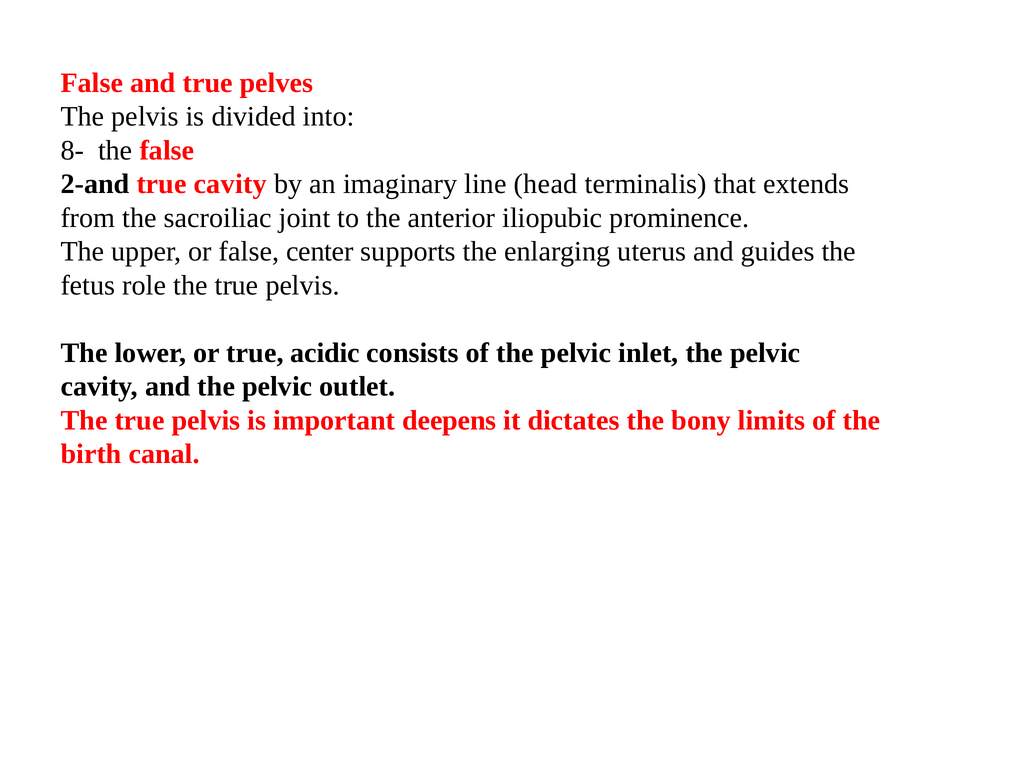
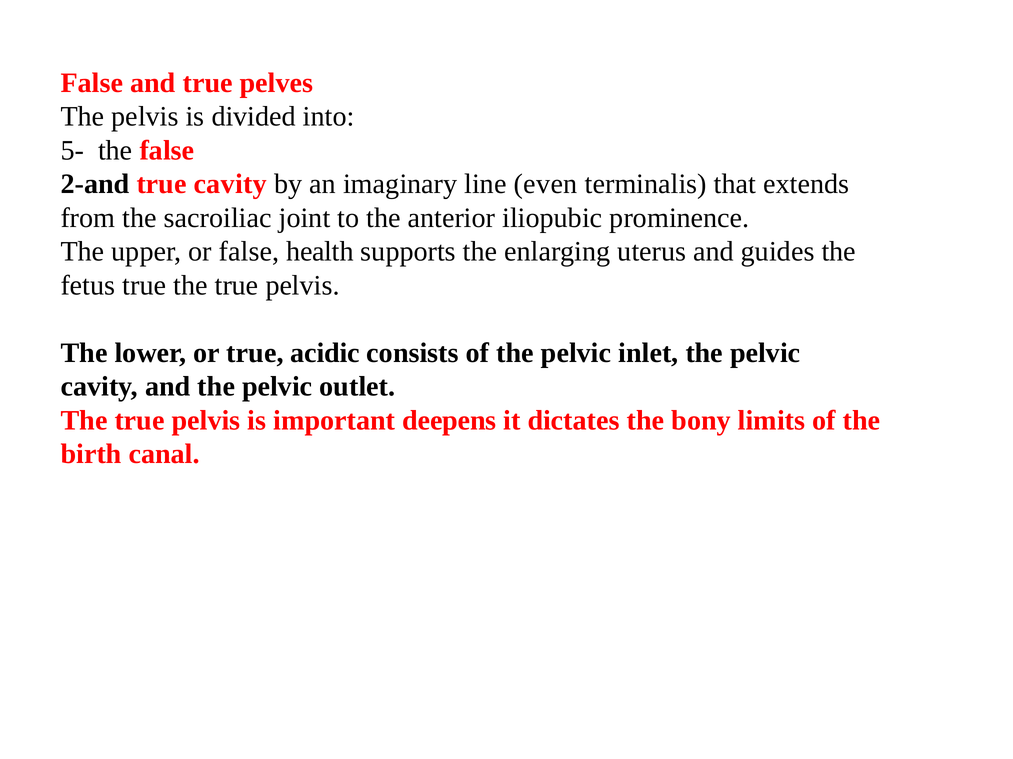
8-: 8- -> 5-
head: head -> even
center: center -> health
fetus role: role -> true
